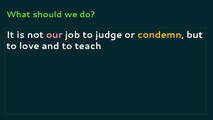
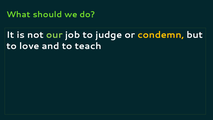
our colour: pink -> light green
